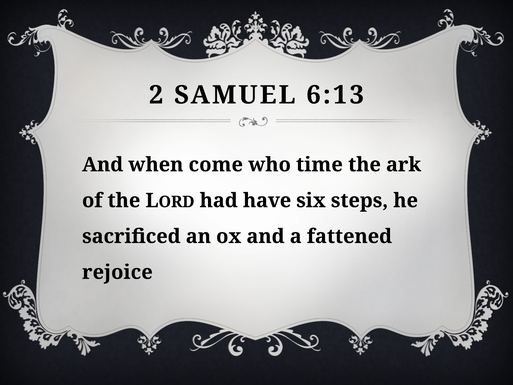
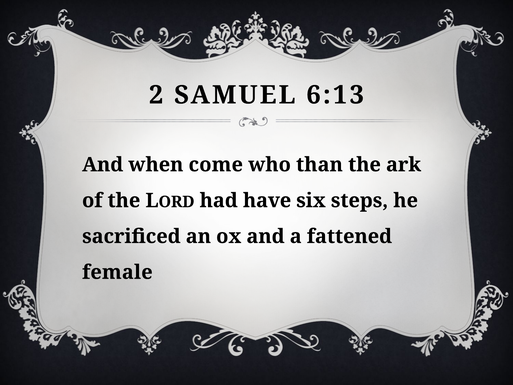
time: time -> than
rejoice: rejoice -> female
